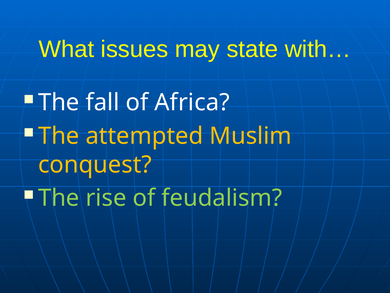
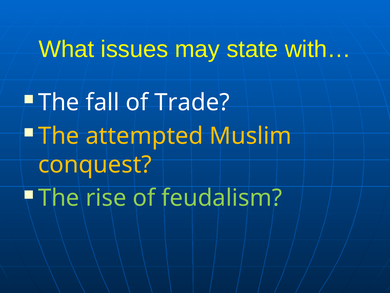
Africa: Africa -> Trade
